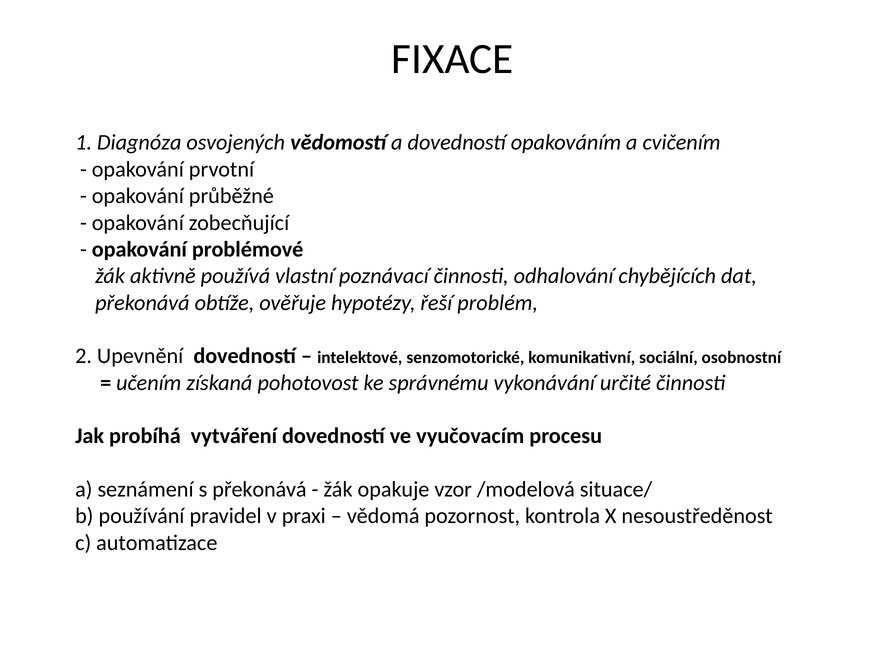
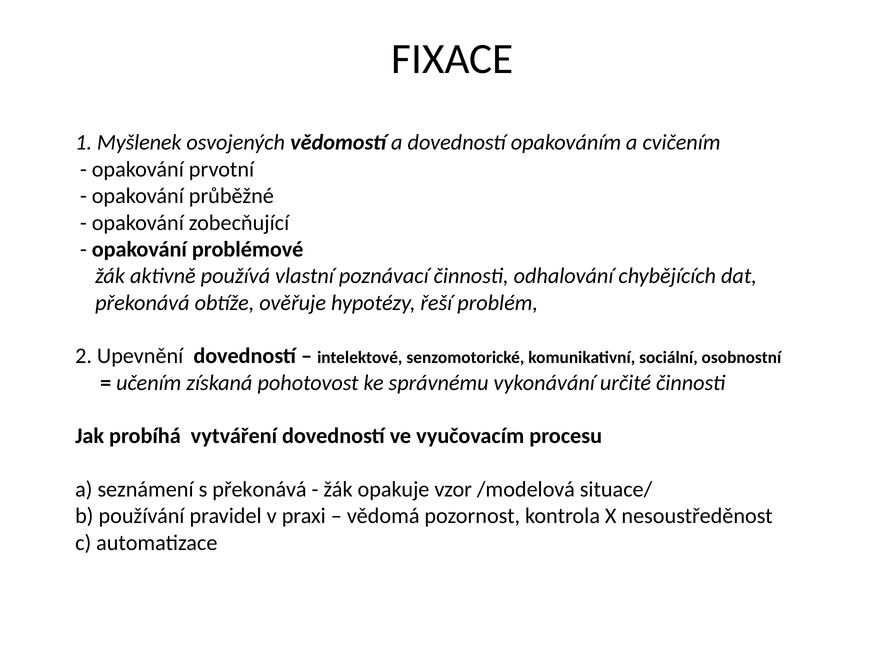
Diagnóza: Diagnóza -> Myšlenek
